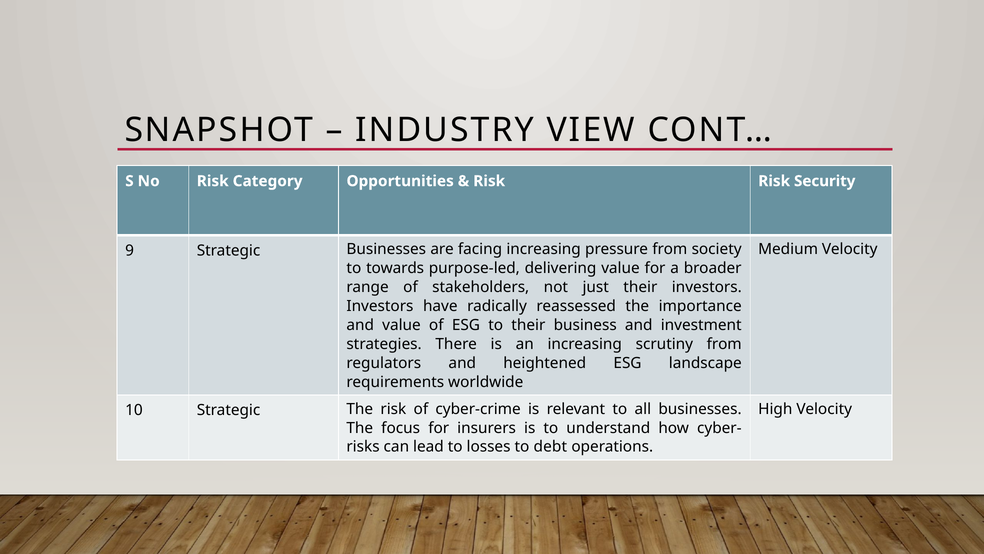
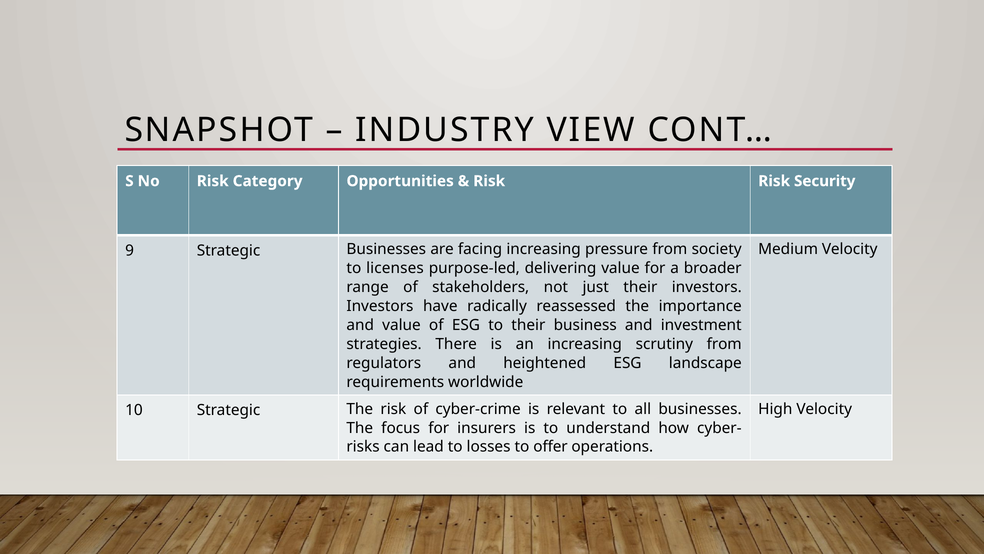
towards: towards -> licenses
debt: debt -> offer
